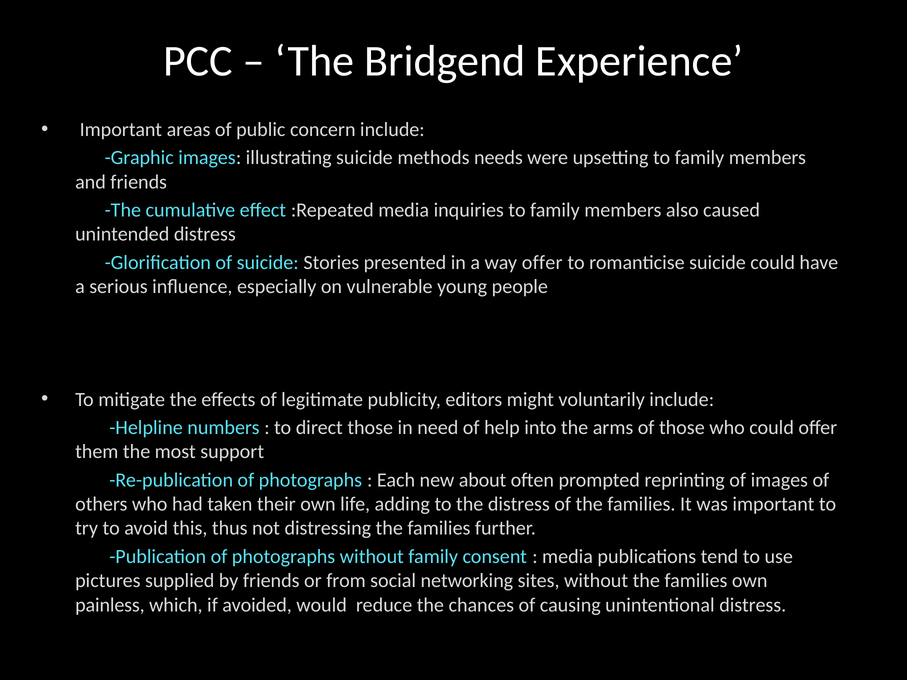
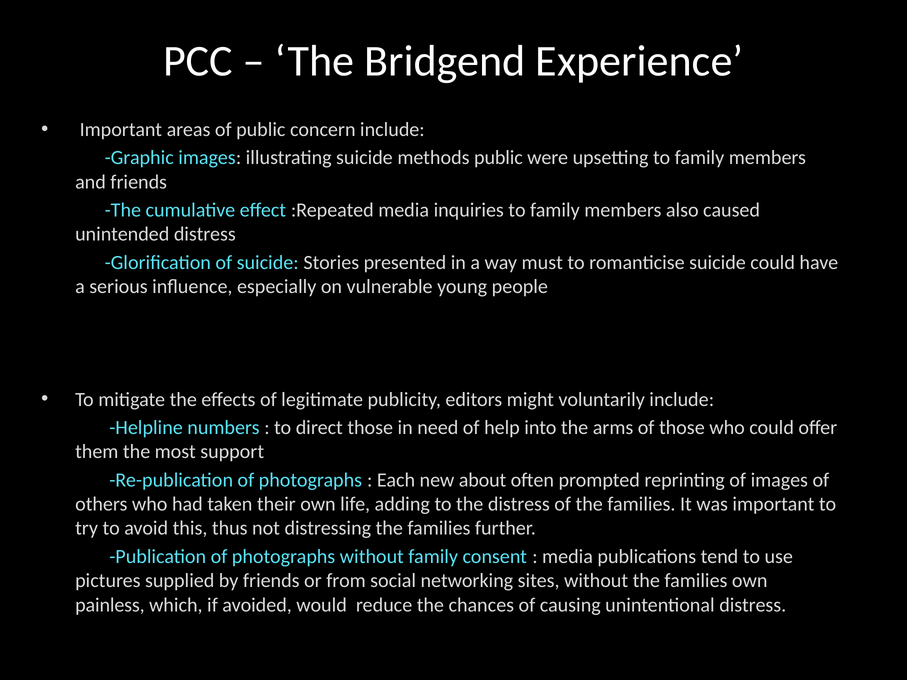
methods needs: needs -> public
way offer: offer -> must
